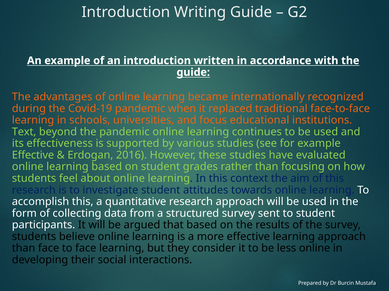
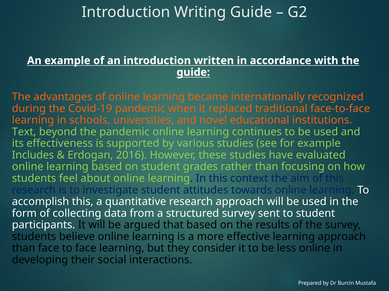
focus: focus -> novel
Effective at (33, 155): Effective -> Includes
